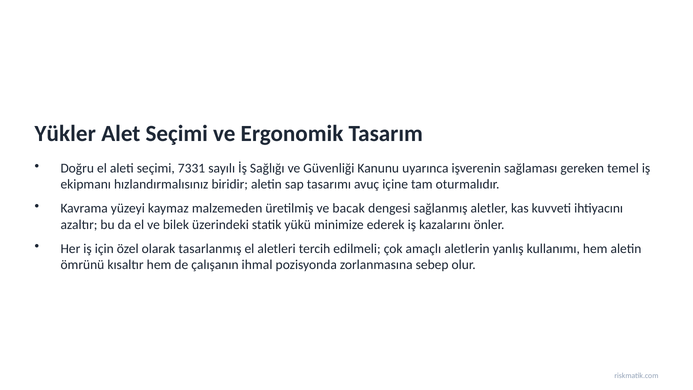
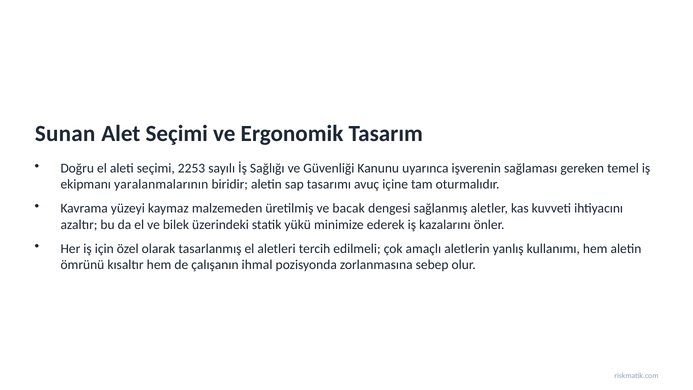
Yükler: Yükler -> Sunan
7331: 7331 -> 2253
hızlandırmalısınız: hızlandırmalısınız -> yaralanmalarının
